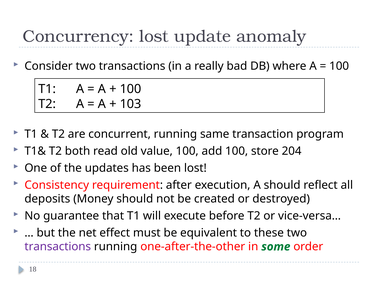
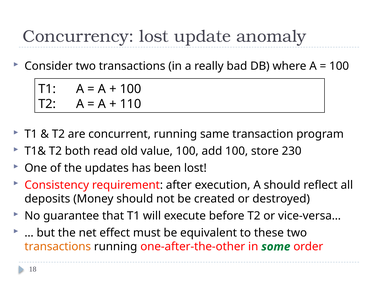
103: 103 -> 110
204: 204 -> 230
transactions at (58, 247) colour: purple -> orange
